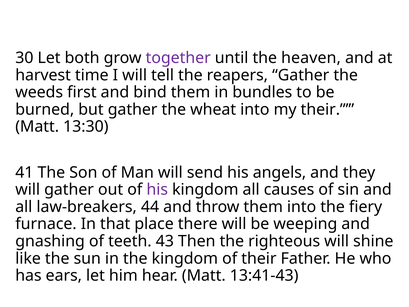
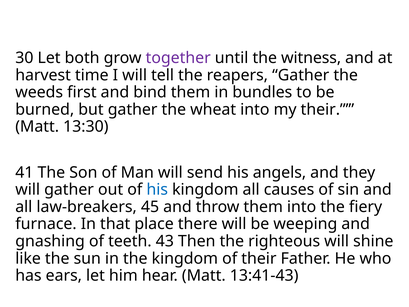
heaven: heaven -> witness
his at (157, 190) colour: purple -> blue
44: 44 -> 45
